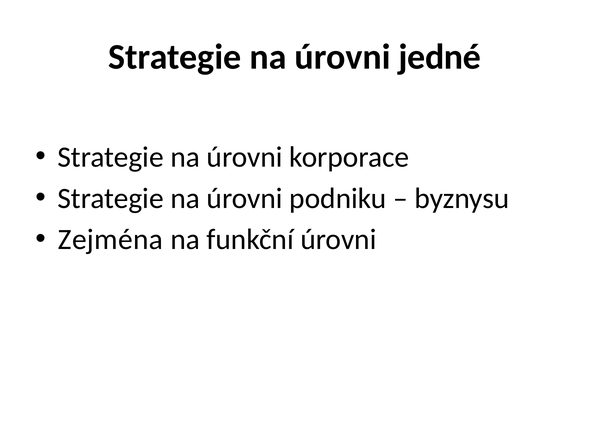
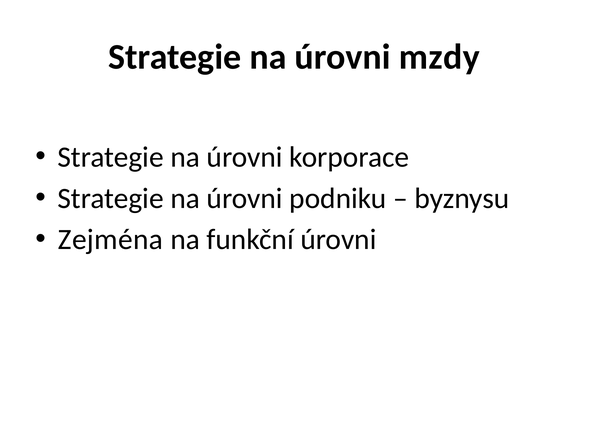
jedné: jedné -> mzdy
